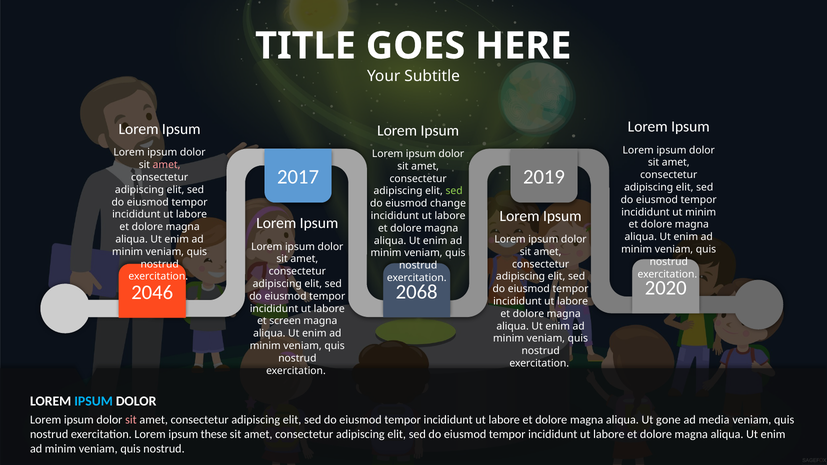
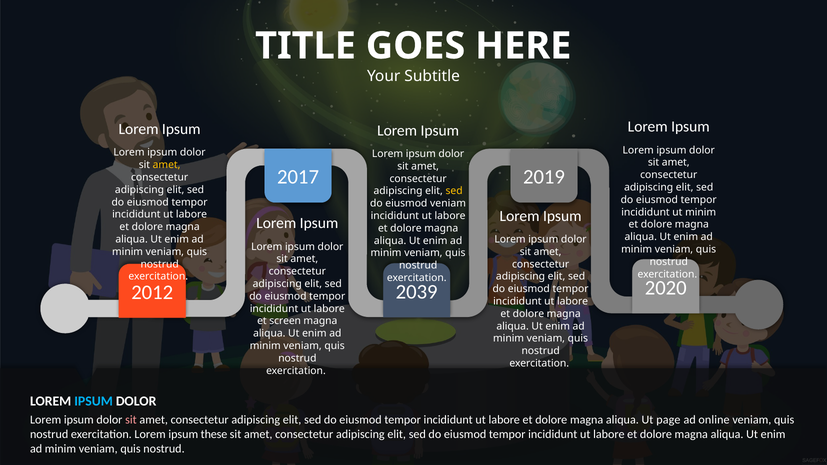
amet at (167, 165) colour: pink -> yellow
sed at (454, 191) colour: light green -> yellow
eiusmod change: change -> veniam
2068: 2068 -> 2039
2046: 2046 -> 2012
gone: gone -> page
media: media -> online
